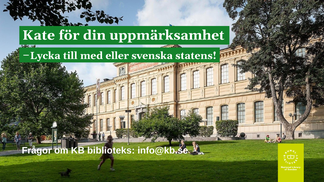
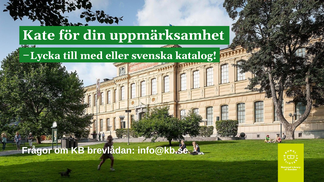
statens: statens -> katalog
biblioteks: biblioteks -> brevlådan
